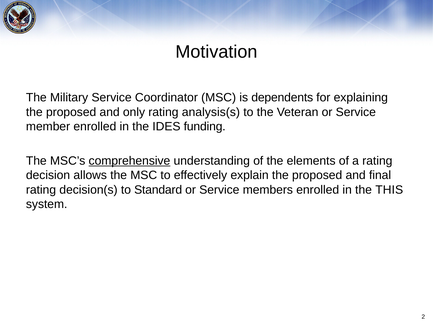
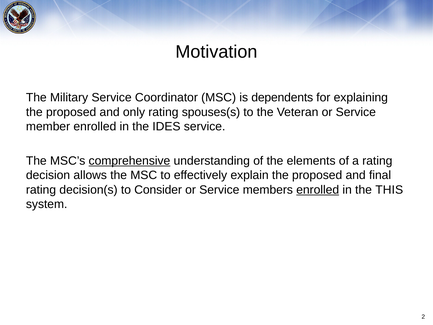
analysis(s: analysis(s -> spouses(s
IDES funding: funding -> service
Standard: Standard -> Consider
enrolled at (318, 190) underline: none -> present
